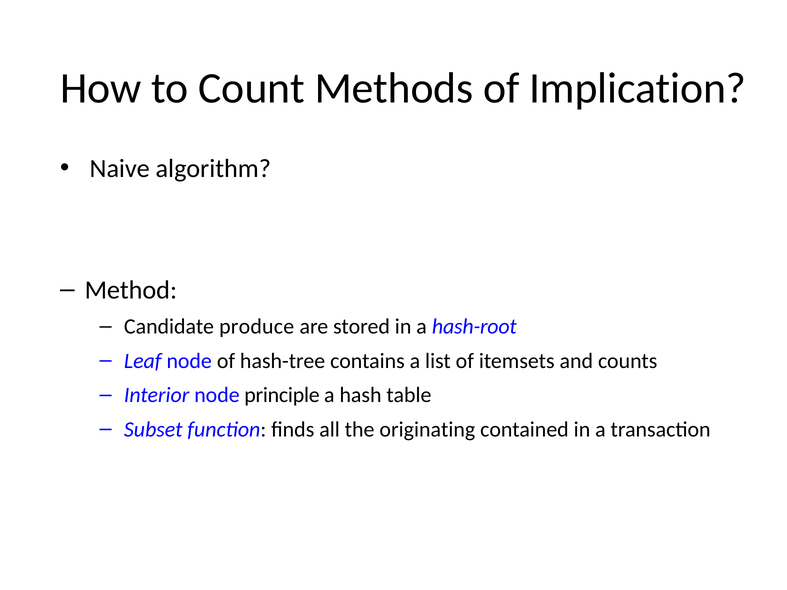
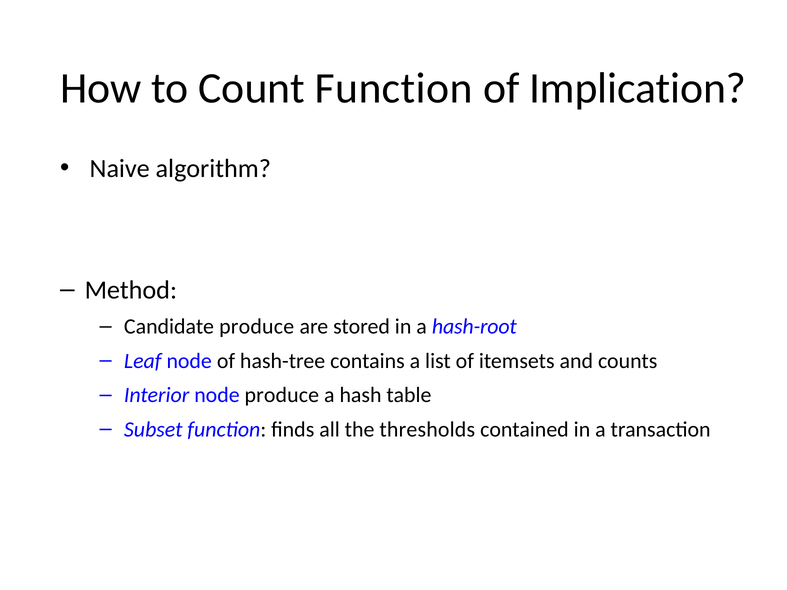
Count Methods: Methods -> Function
node principle: principle -> produce
originating: originating -> thresholds
